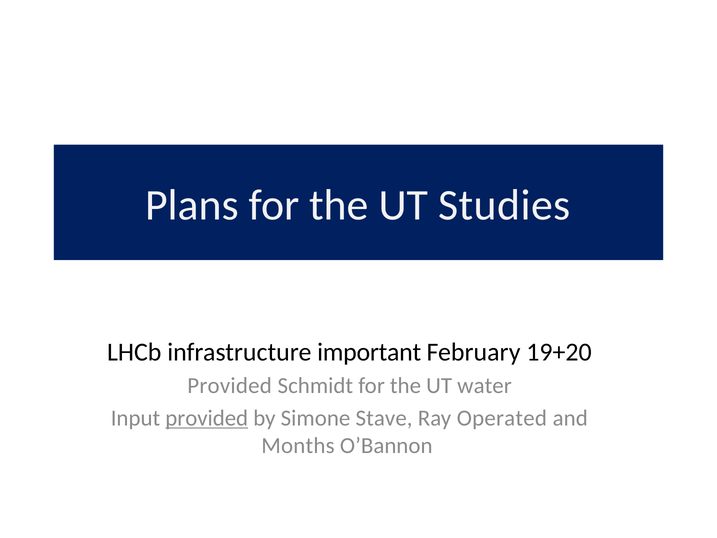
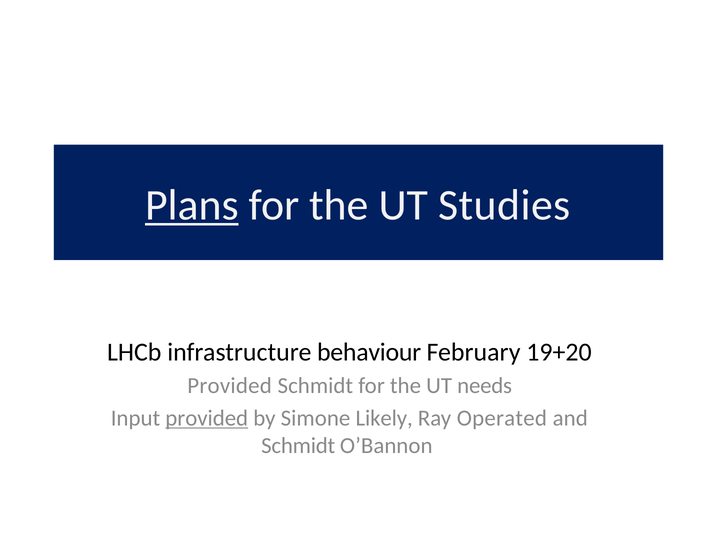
Plans underline: none -> present
important: important -> behaviour
water: water -> needs
Stave: Stave -> Likely
Months at (298, 445): Months -> Schmidt
